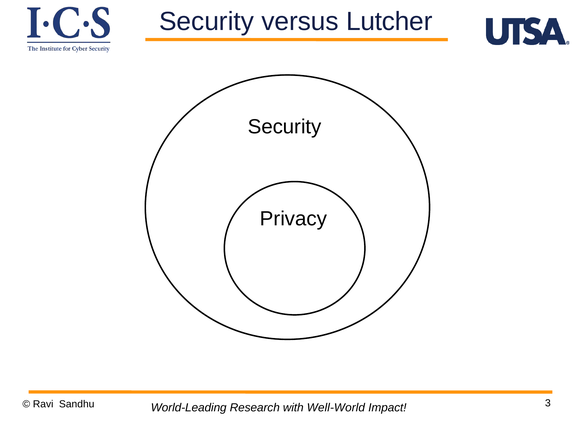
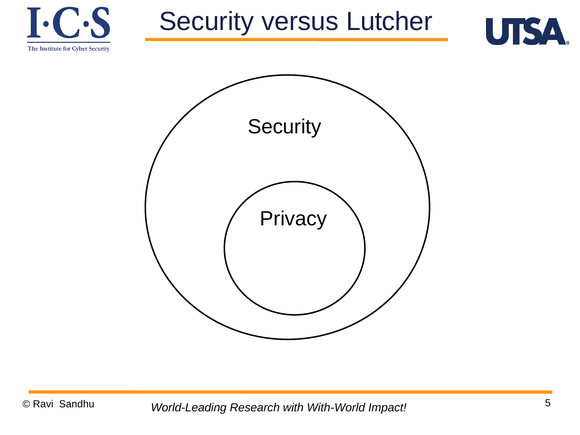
3: 3 -> 5
Well-World: Well-World -> With-World
